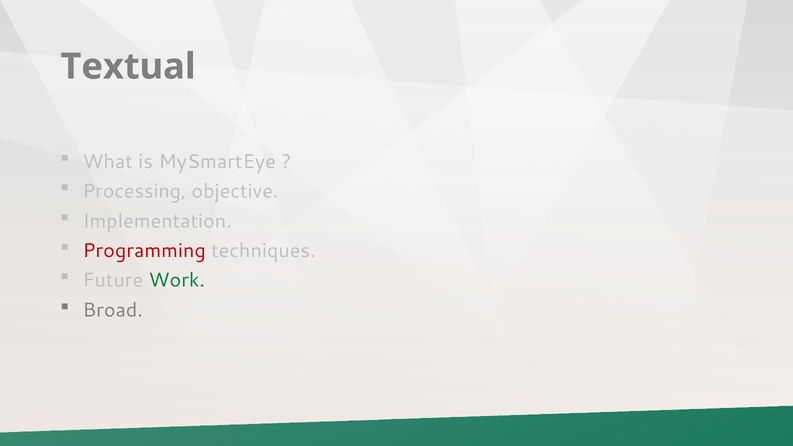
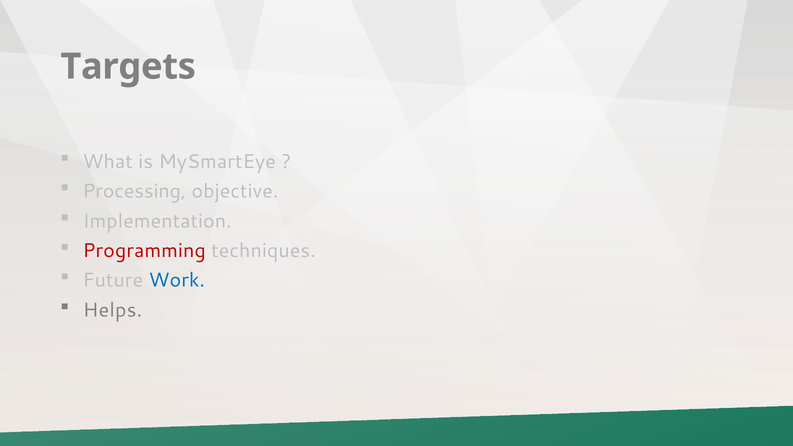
Textual: Textual -> Targets
Work colour: green -> blue
Broad: Broad -> Helps
